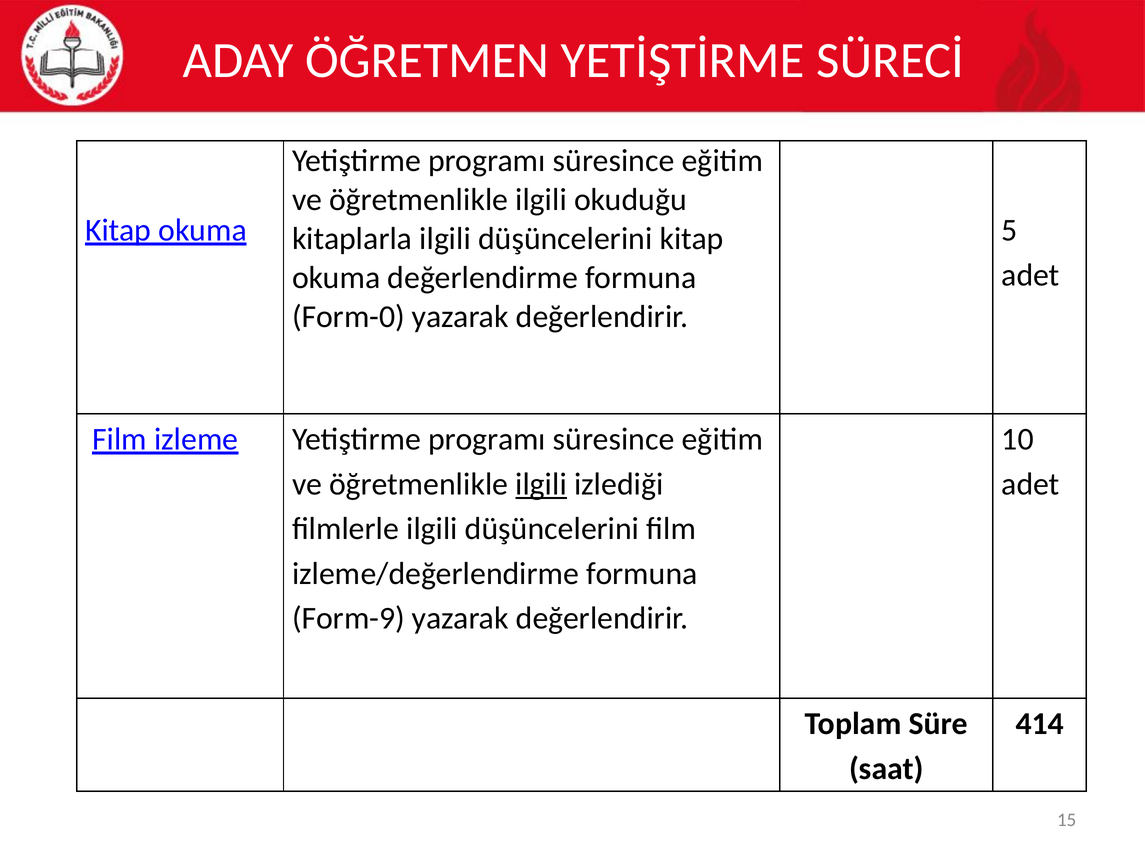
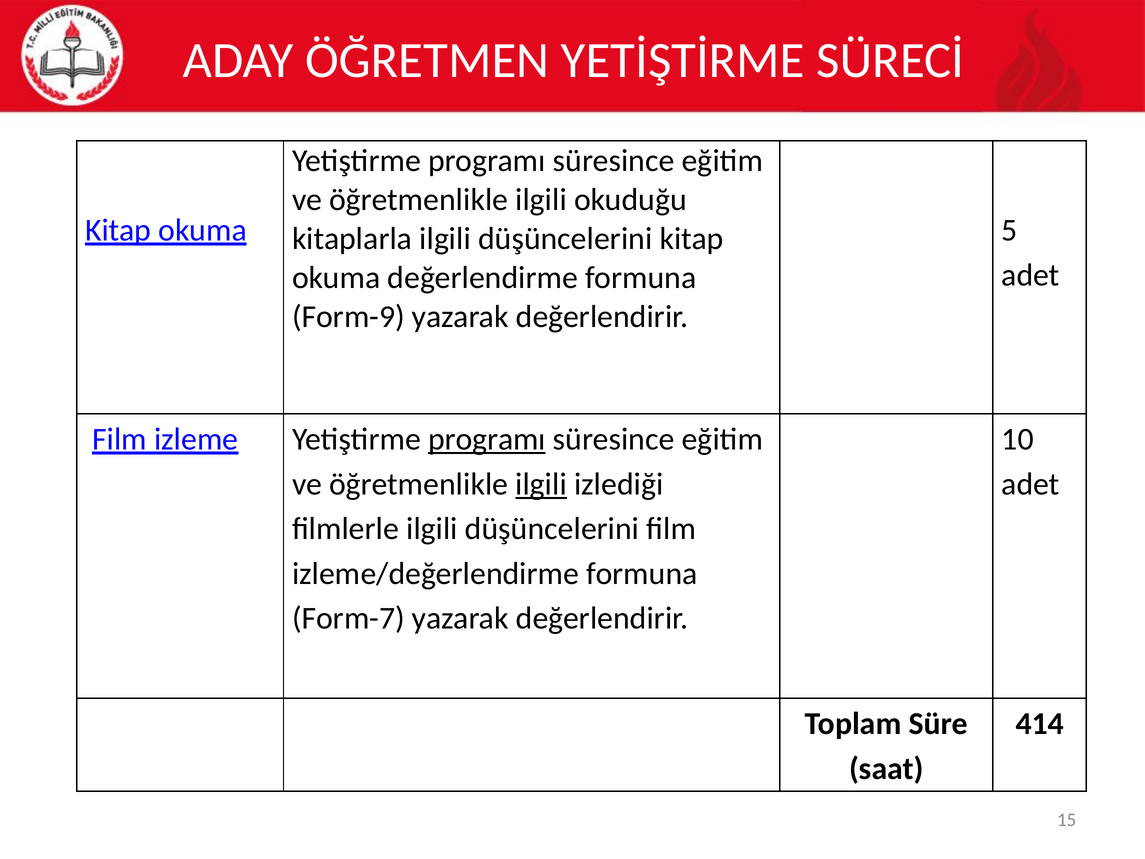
Form-0: Form-0 -> Form-9
programı at (487, 439) underline: none -> present
Form-9: Form-9 -> Form-7
